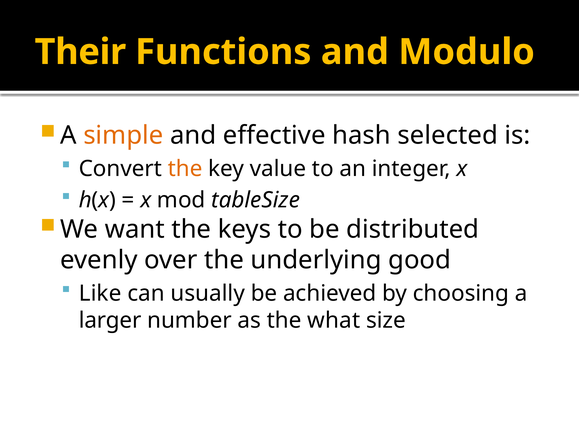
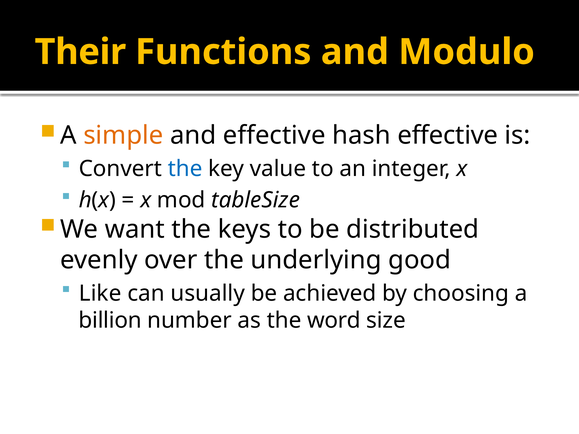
hash selected: selected -> effective
the at (185, 169) colour: orange -> blue
larger: larger -> billion
what: what -> word
